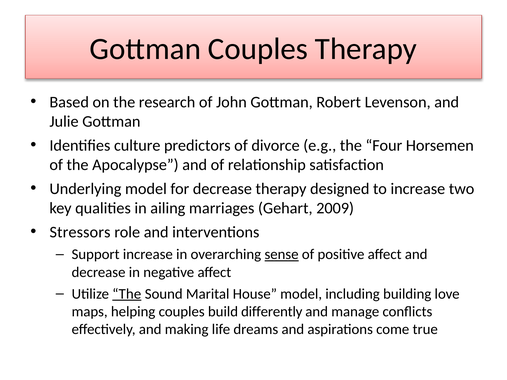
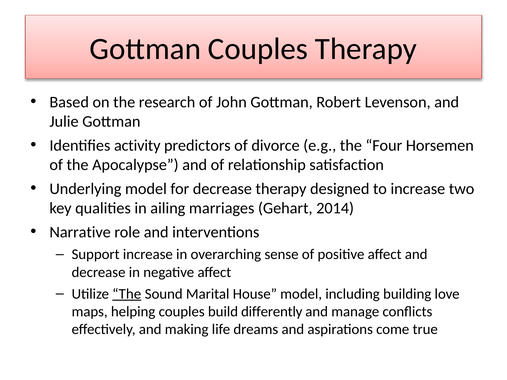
culture: culture -> activity
2009: 2009 -> 2014
Stressors: Stressors -> Narrative
sense underline: present -> none
